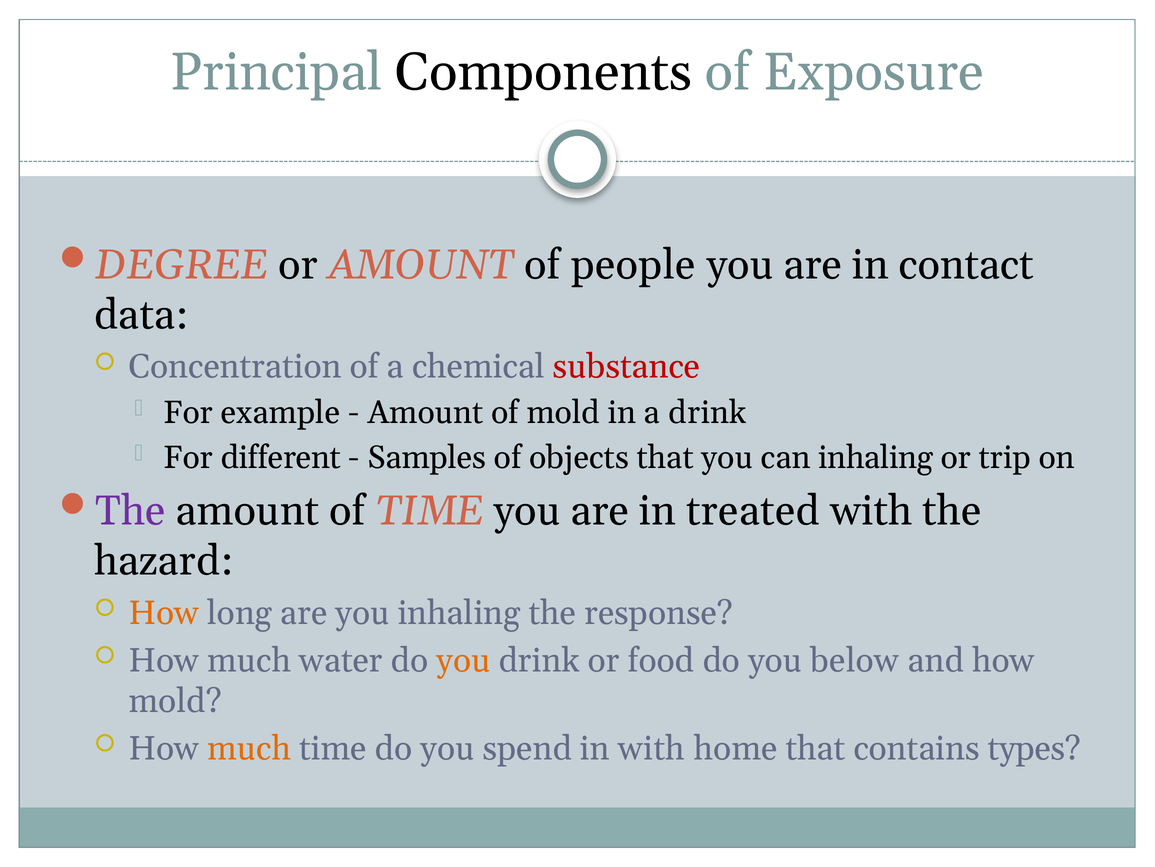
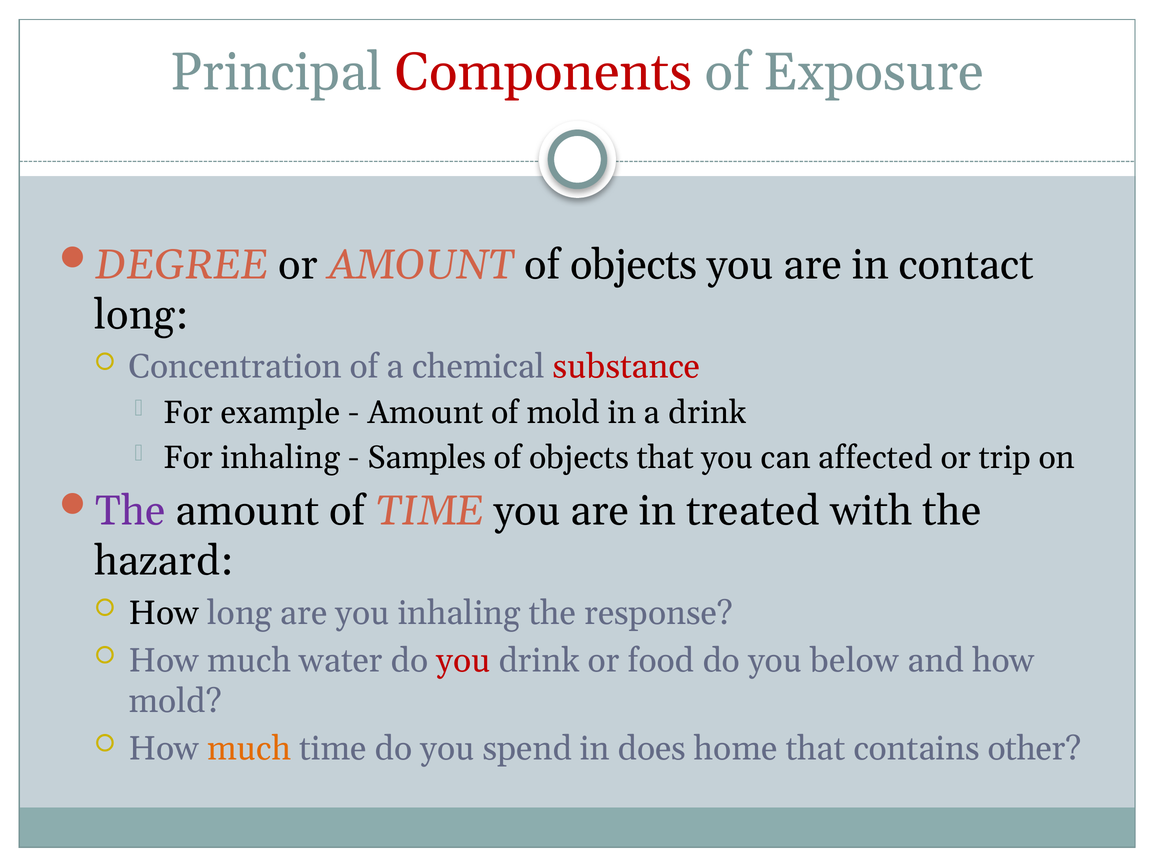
Components colour: black -> red
AMOUNT of people: people -> objects
data at (141, 315): data -> long
For different: different -> inhaling
can inhaling: inhaling -> affected
How at (164, 612) colour: orange -> black
you at (463, 660) colour: orange -> red
in with: with -> does
types: types -> other
